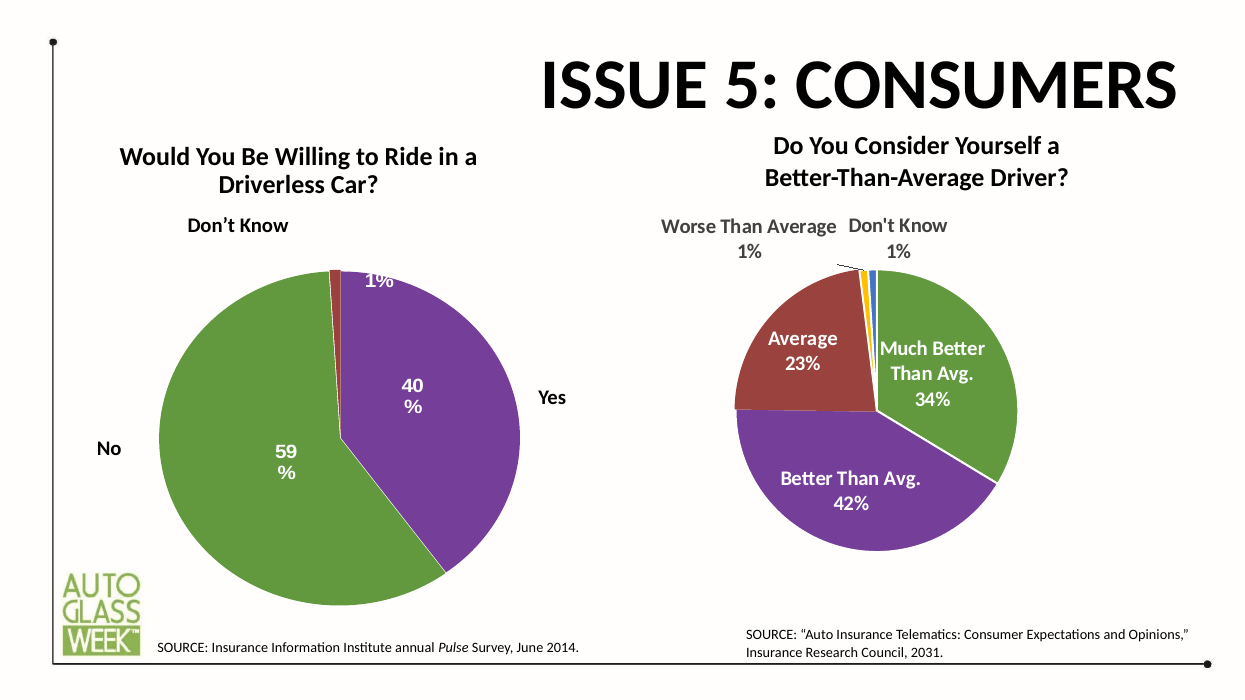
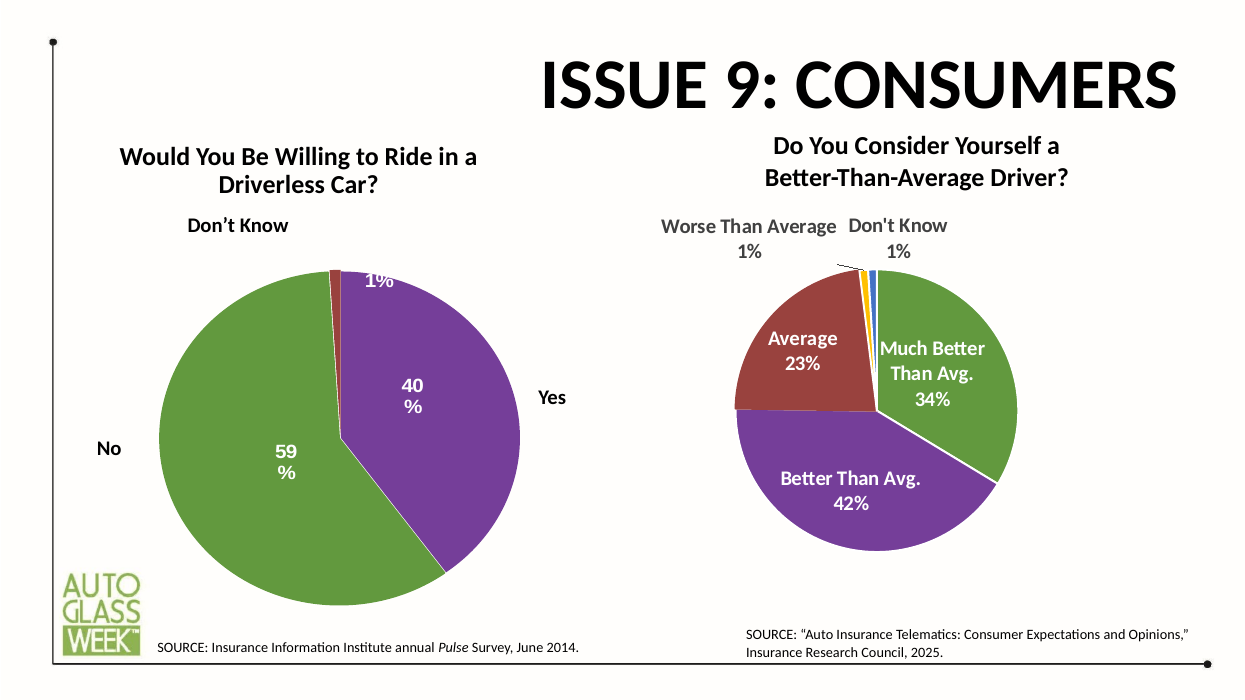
5: 5 -> 9
2031: 2031 -> 2025
